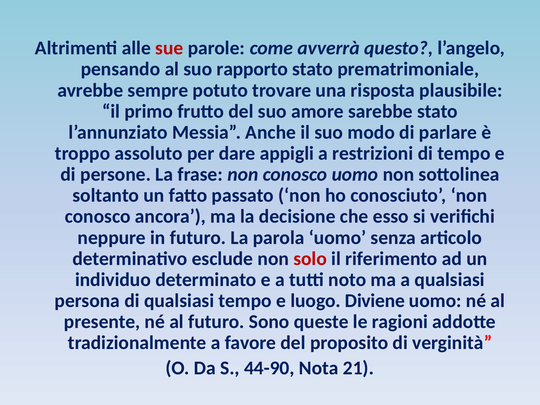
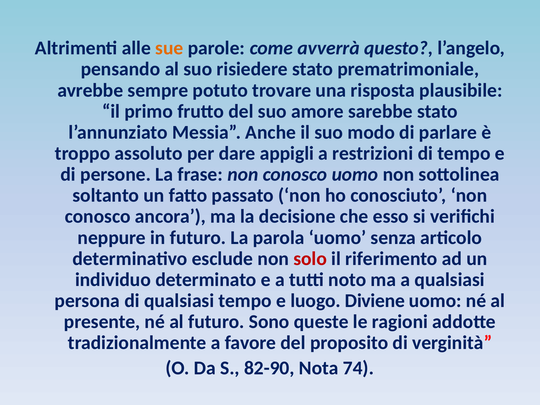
sue colour: red -> orange
rapporto: rapporto -> risiedere
44-90: 44-90 -> 82-90
21: 21 -> 74
